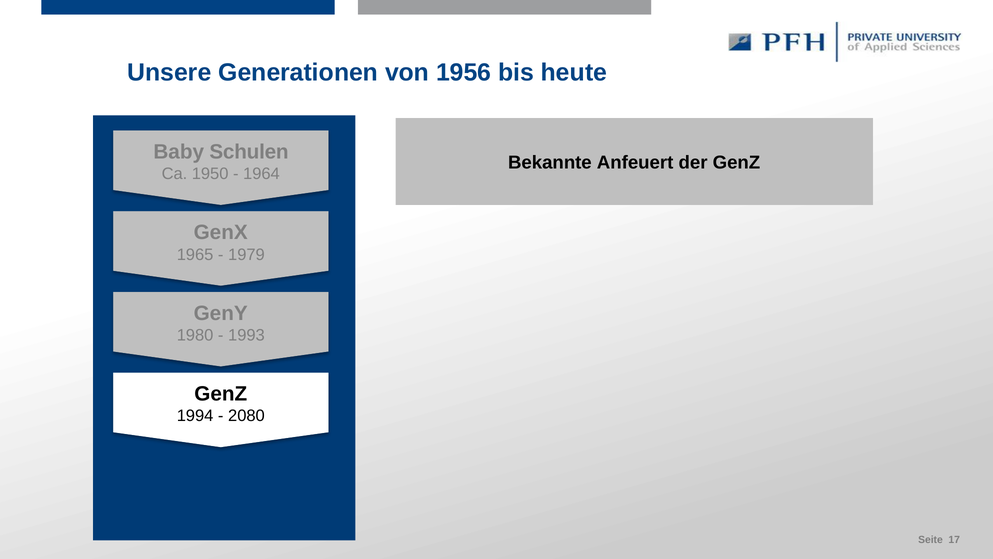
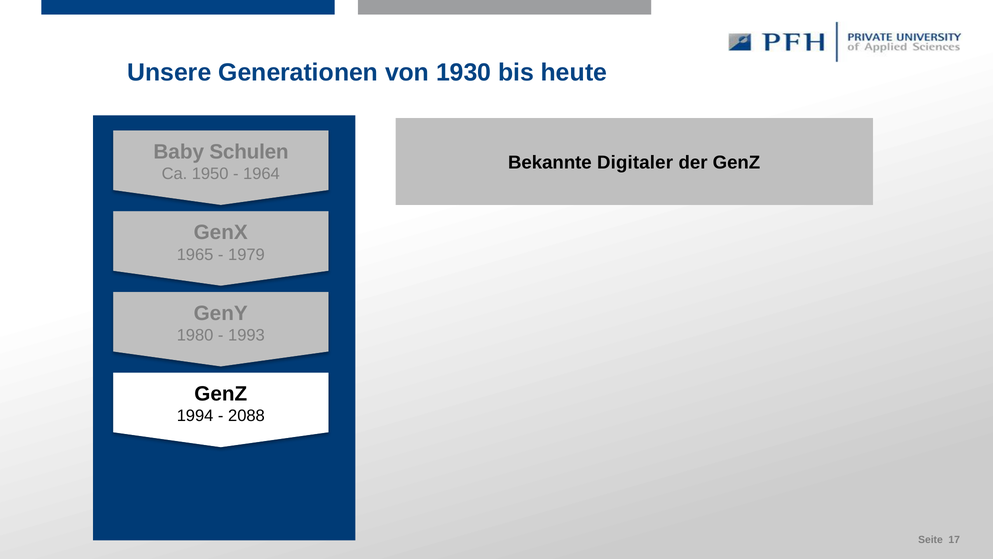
1956: 1956 -> 1930
Anfeuert: Anfeuert -> Digitaler
2080: 2080 -> 2088
